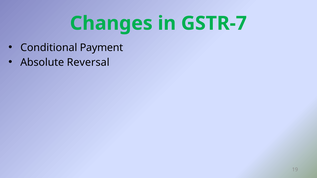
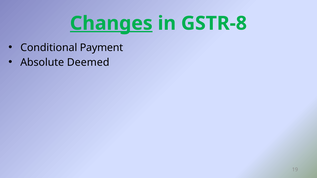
Changes underline: none -> present
GSTR-7: GSTR-7 -> GSTR-8
Reversal: Reversal -> Deemed
